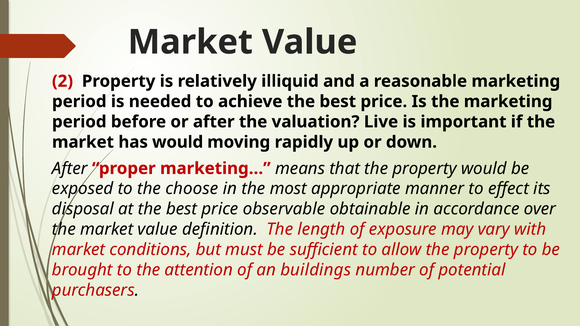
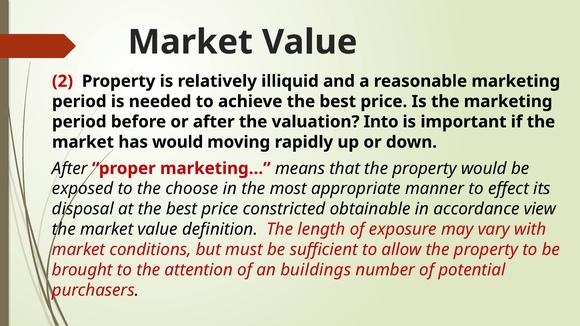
Live: Live -> Into
observable: observable -> constricted
over: over -> view
